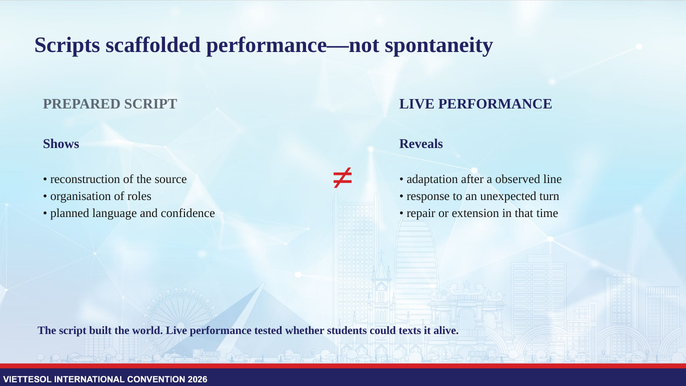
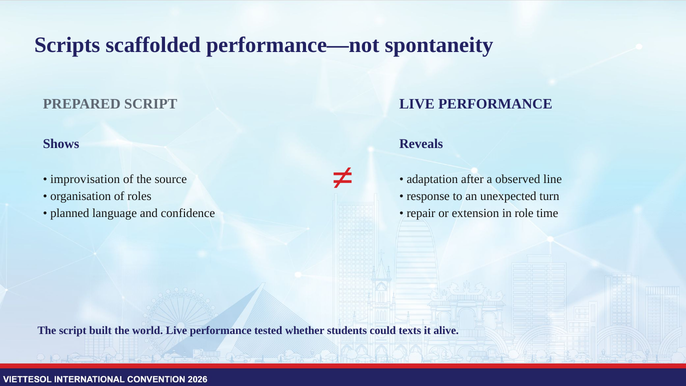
reconstruction: reconstruction -> improvisation
that: that -> role
